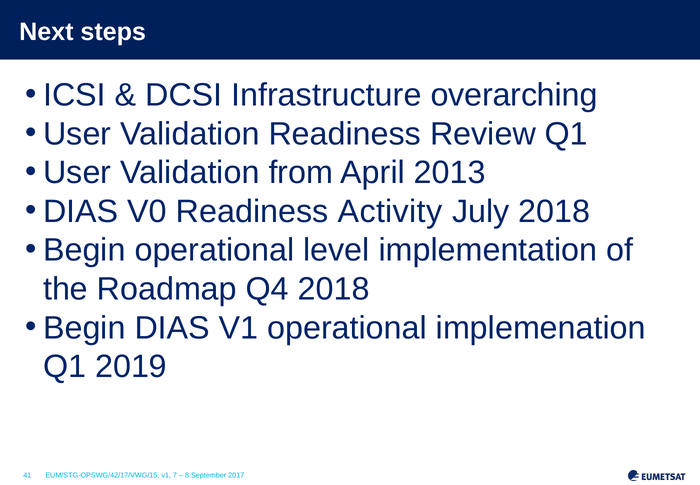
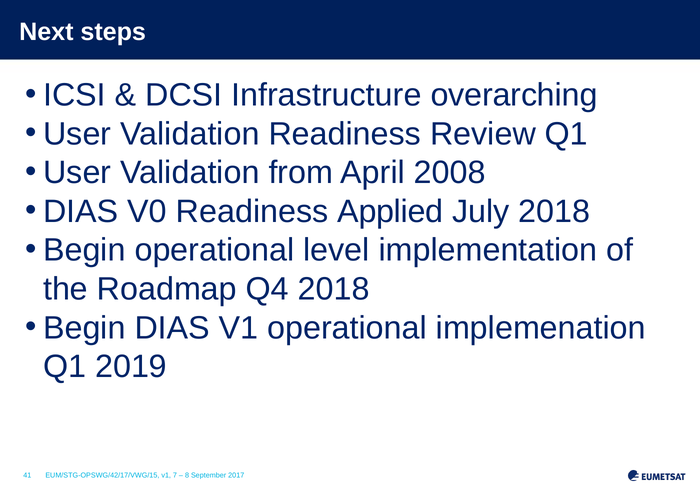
2013: 2013 -> 2008
Activity: Activity -> Applied
